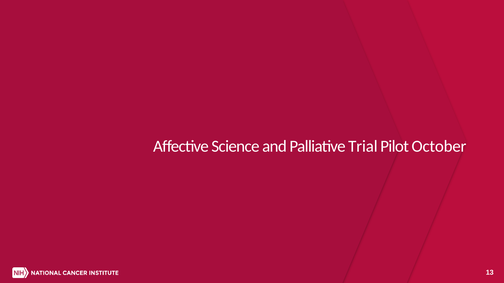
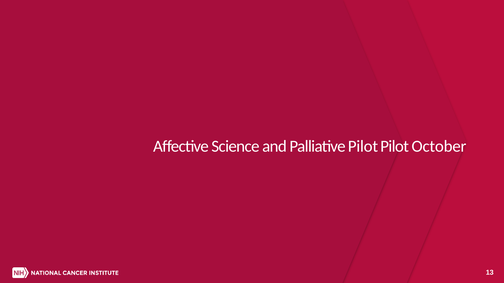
Palliative Trial: Trial -> Pilot
